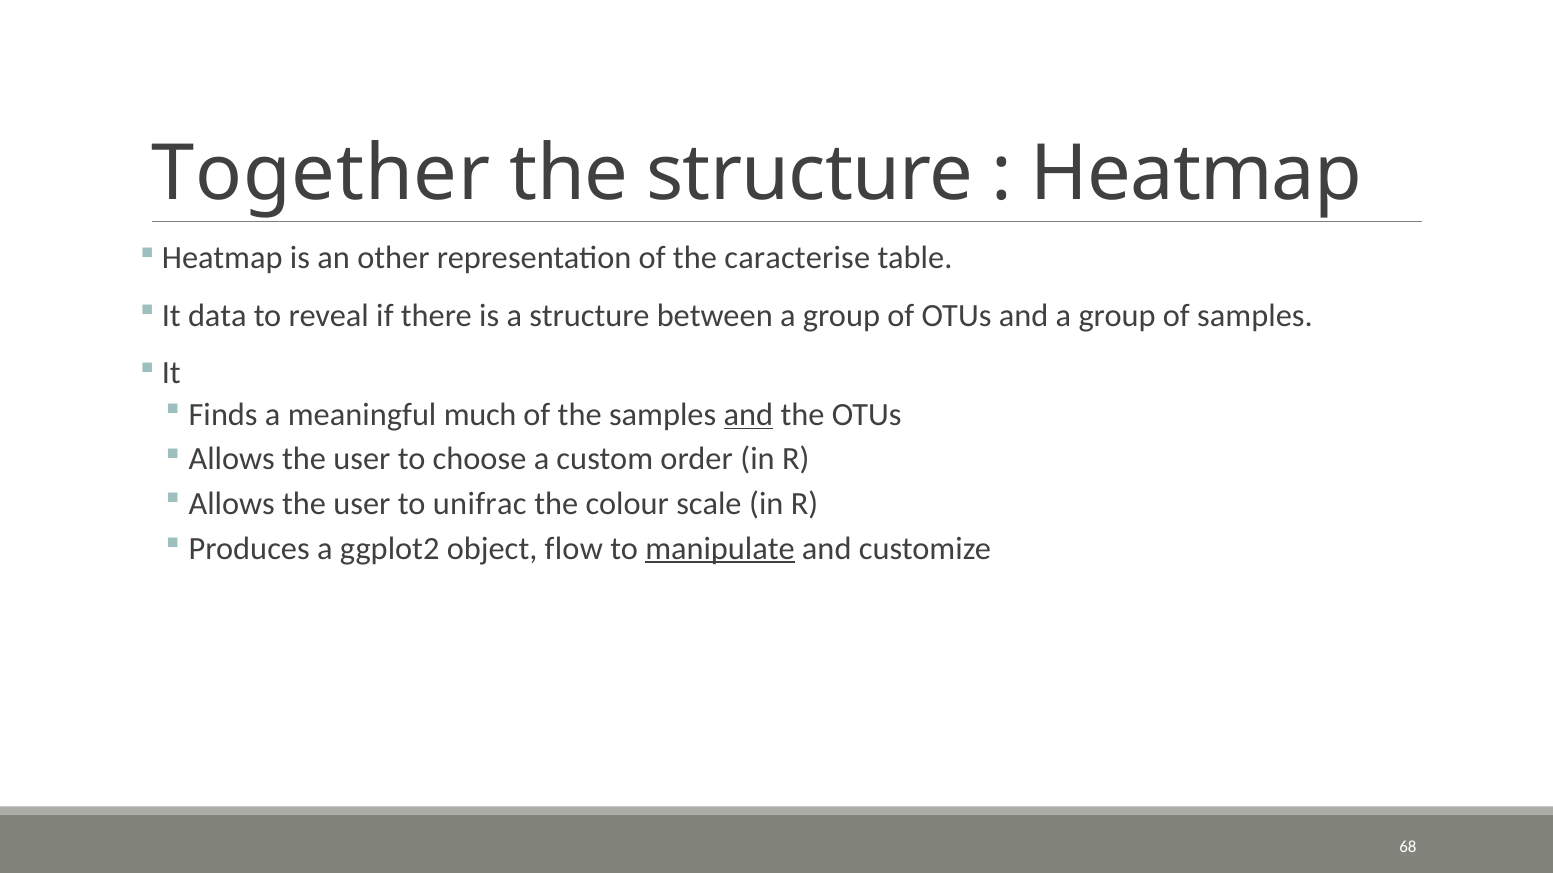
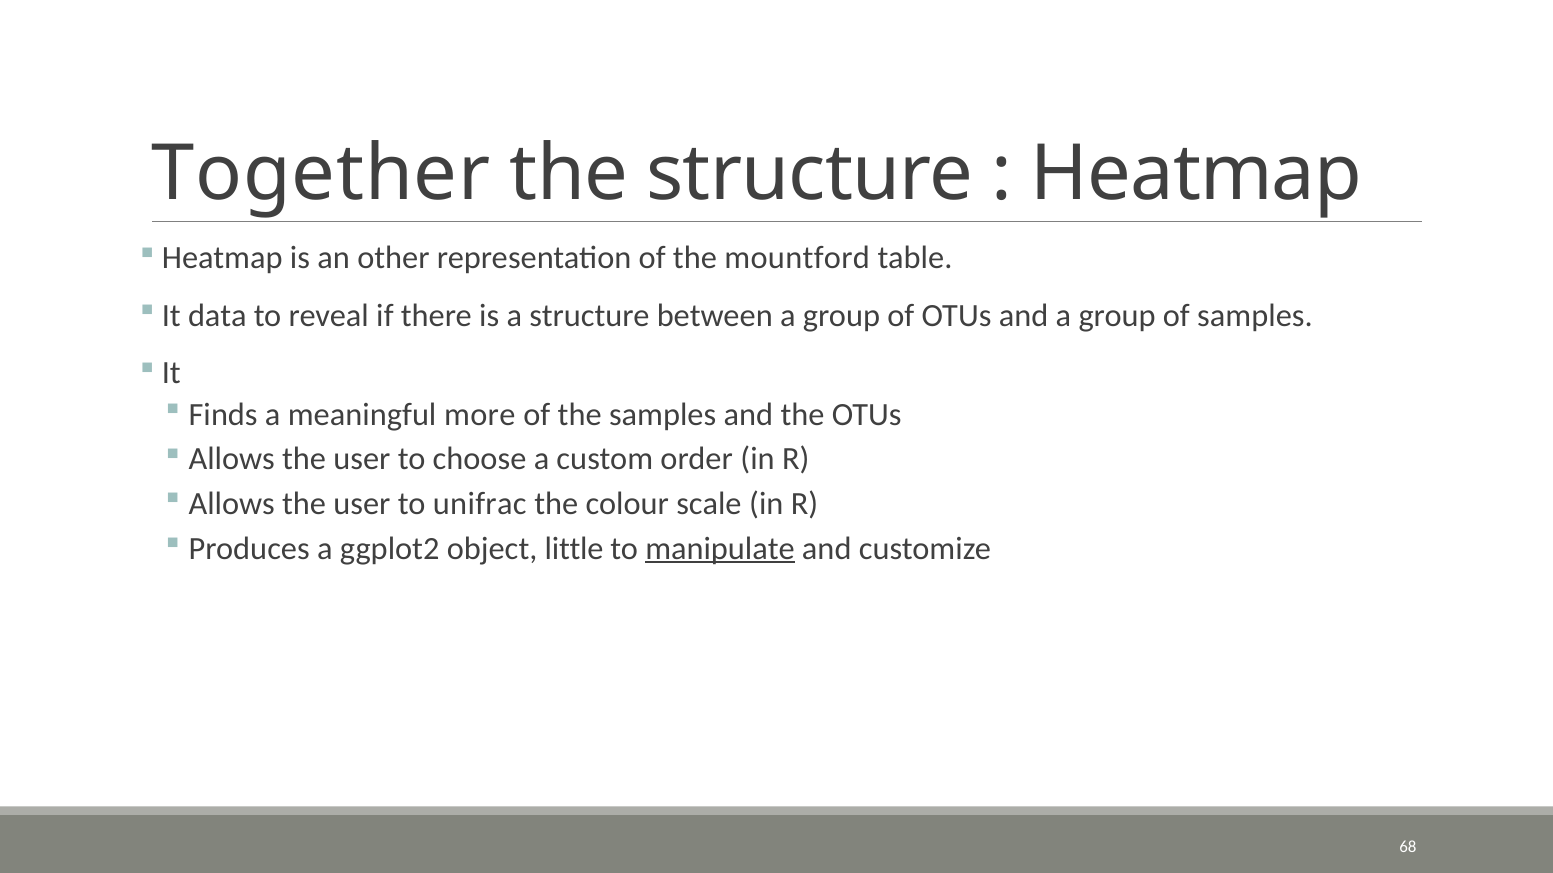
caracterise: caracterise -> mountford
much: much -> more
and at (748, 415) underline: present -> none
flow: flow -> little
